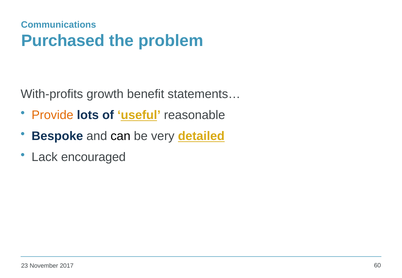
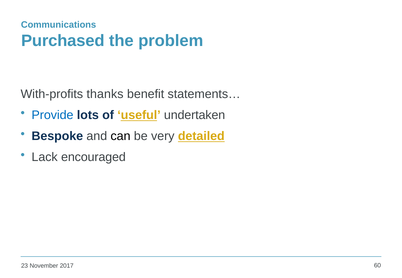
growth: growth -> thanks
Provide colour: orange -> blue
reasonable: reasonable -> undertaken
